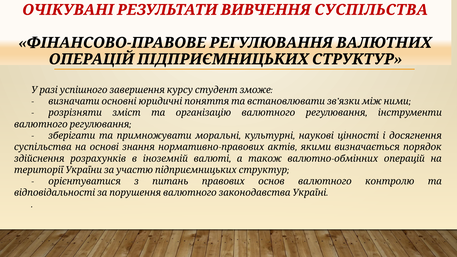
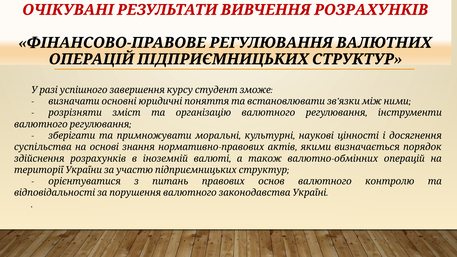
СУСПІЛЬСТВА at (371, 10): СУСПІЛЬСТВА -> РОЗРАХУНКІВ
